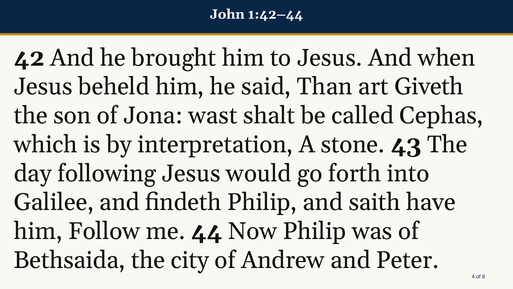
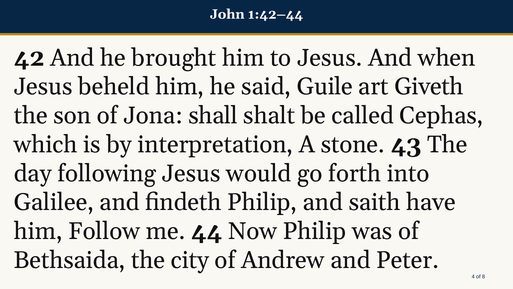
Than: Than -> Guile
wast: wast -> shall
